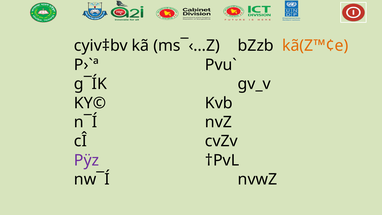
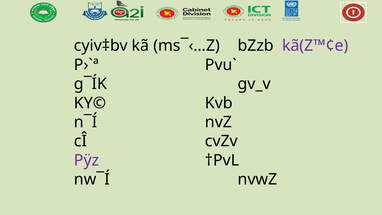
kã(Z™¢e colour: orange -> purple
